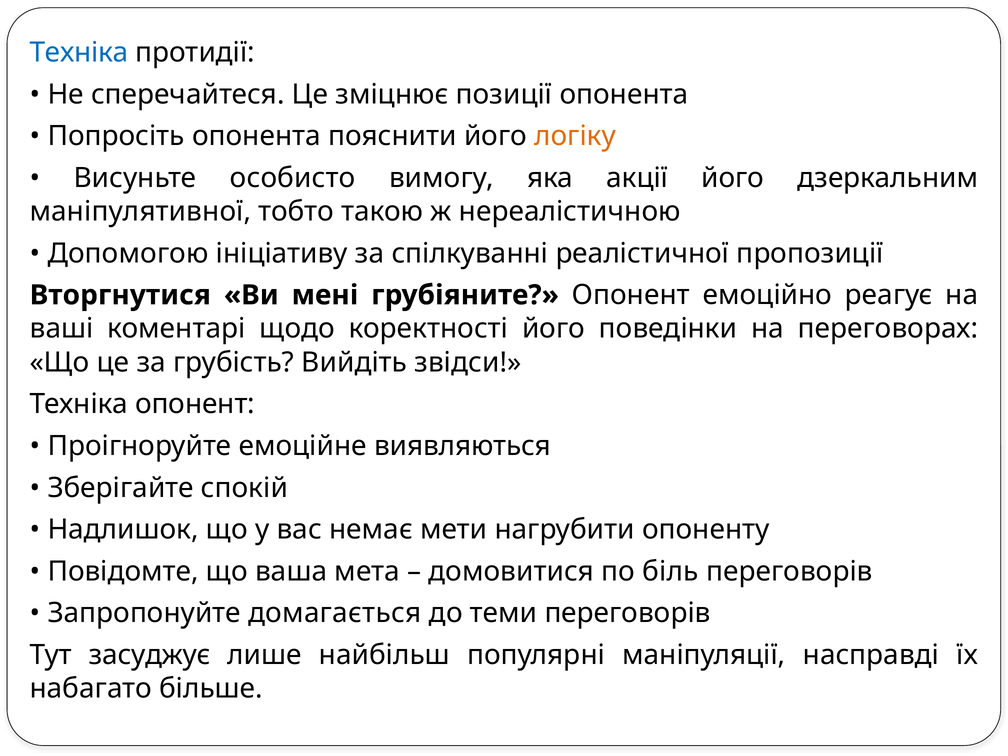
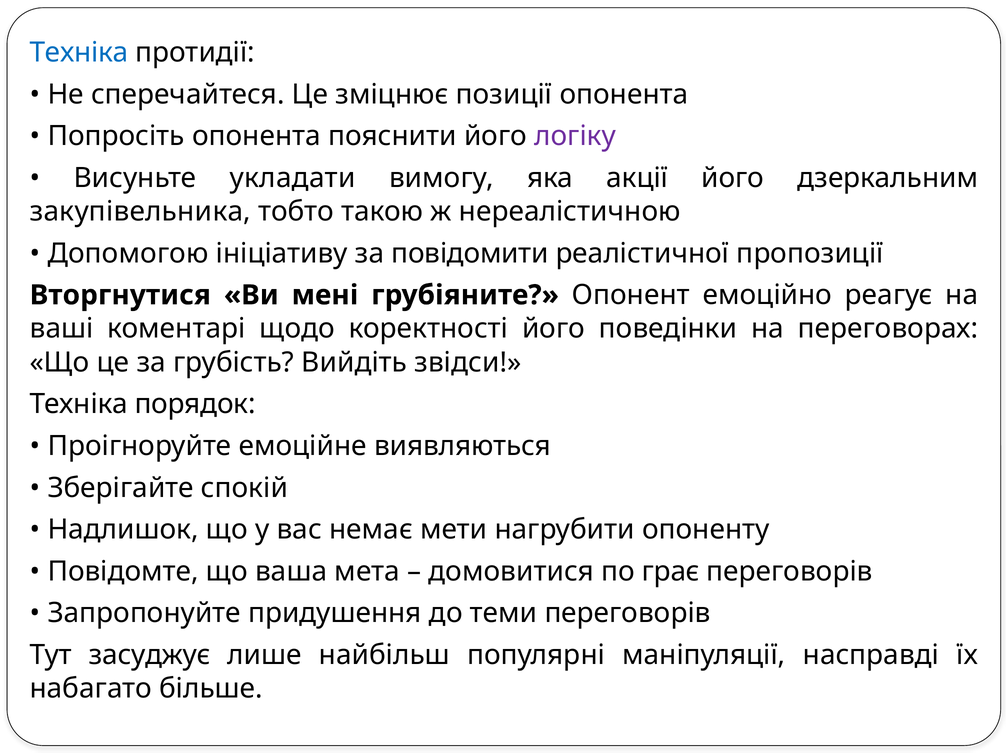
логіку colour: orange -> purple
особисто: особисто -> укладати
маніпулятивної: маніпулятивної -> закупівельника
спілкуванні: спілкуванні -> повідомити
Техніка опонент: опонент -> порядок
біль: біль -> грає
домагається: домагається -> придушення
